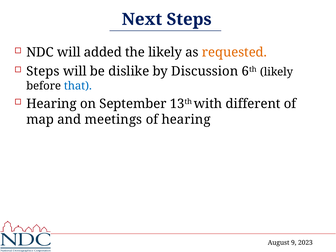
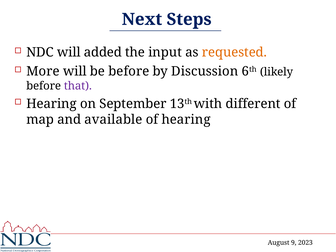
the likely: likely -> input
Steps at (43, 71): Steps -> More
be dislike: dislike -> before
that colour: blue -> purple
meetings: meetings -> available
